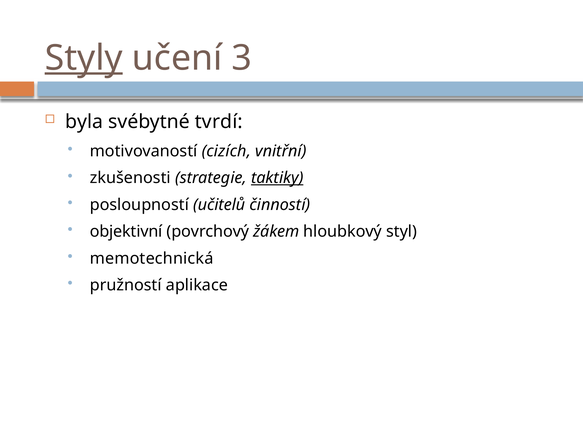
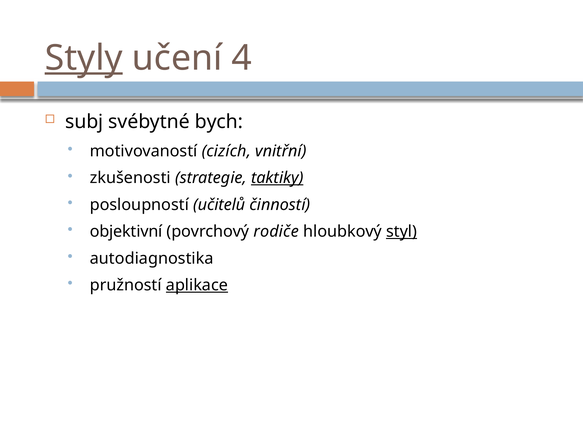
3: 3 -> 4
byla: byla -> subj
tvrdí: tvrdí -> bych
žákem: žákem -> rodiče
styl underline: none -> present
memotechnická: memotechnická -> autodiagnostika
aplikace underline: none -> present
